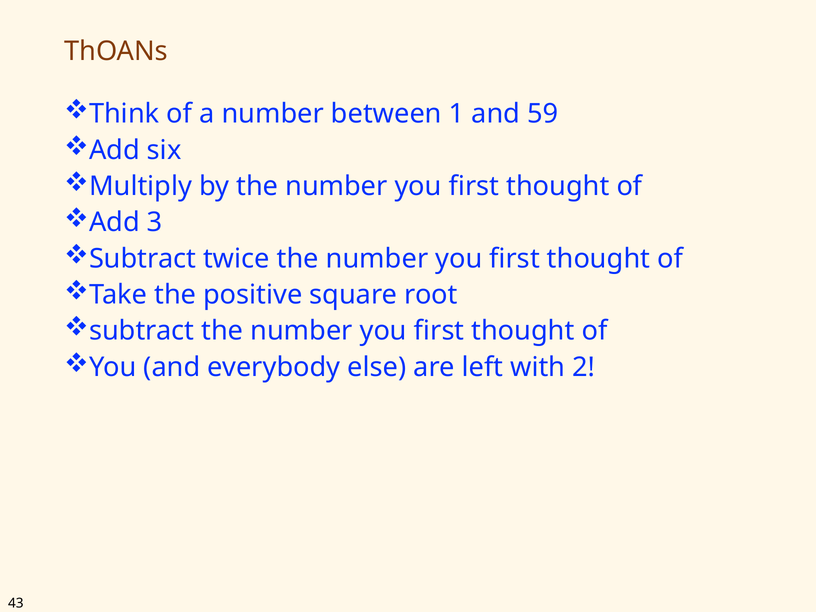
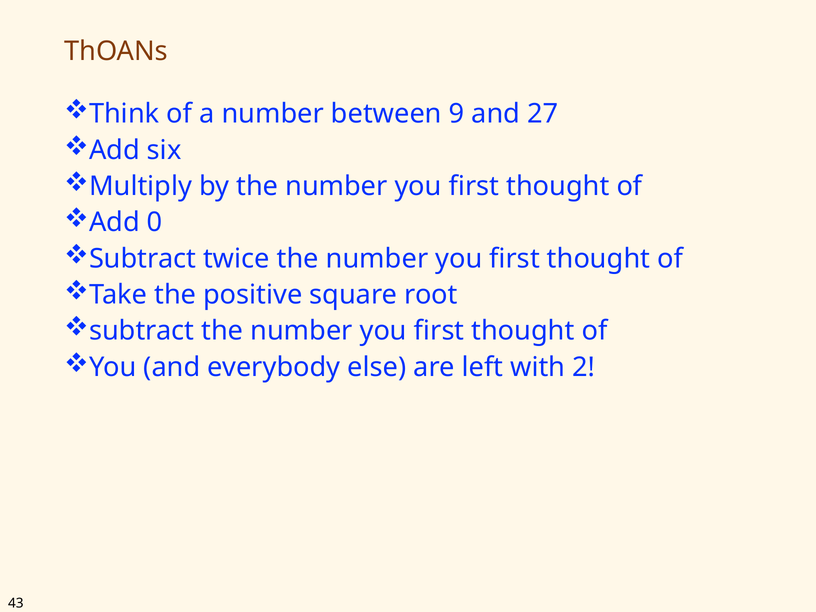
1: 1 -> 9
59: 59 -> 27
3: 3 -> 0
